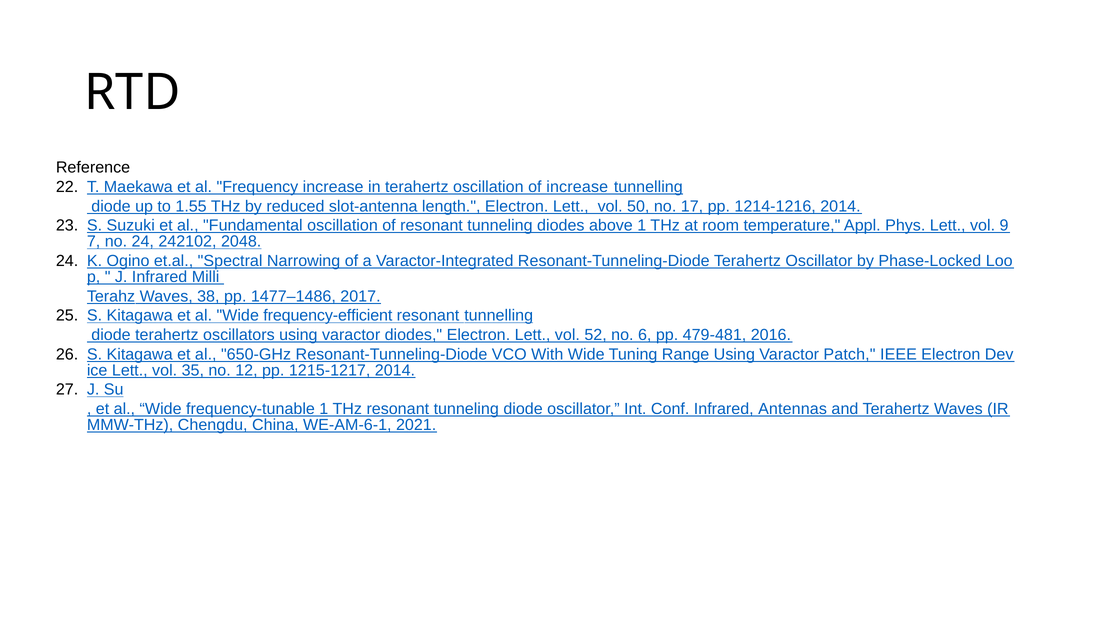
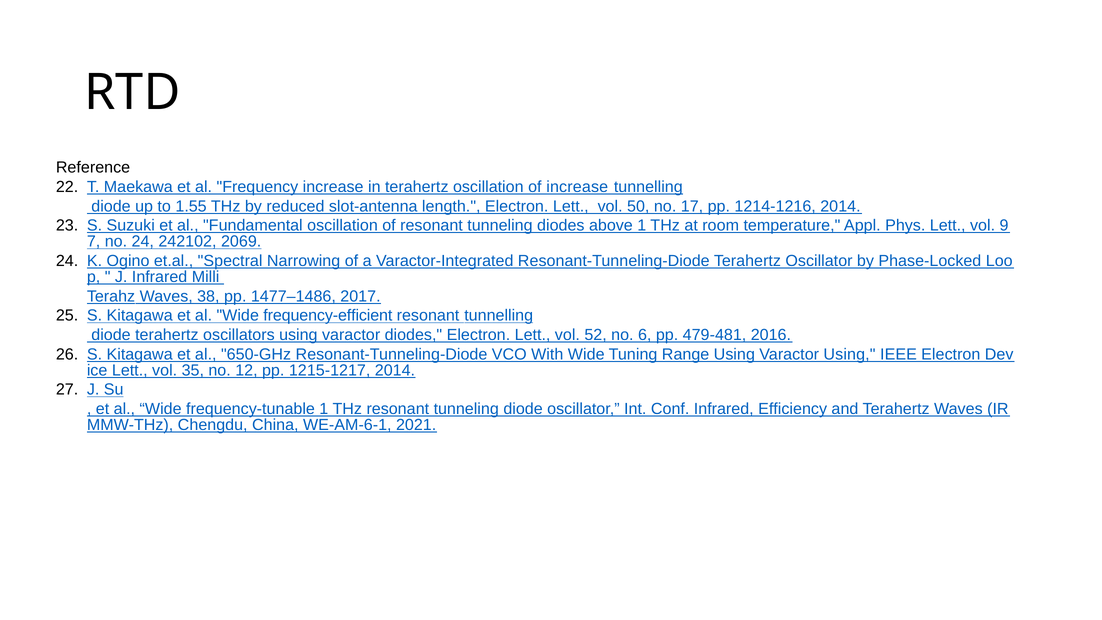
2048: 2048 -> 2069
Varactor Patch: Patch -> Using
Antennas: Antennas -> Efficiency
